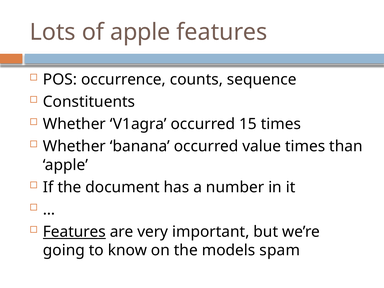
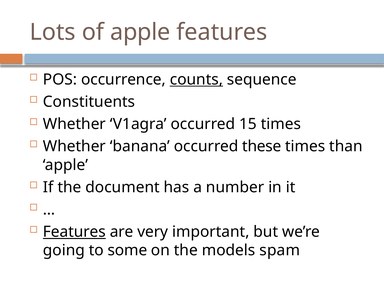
counts underline: none -> present
value: value -> these
know: know -> some
